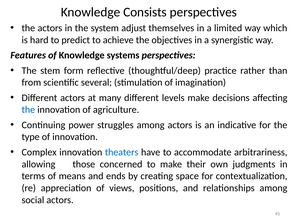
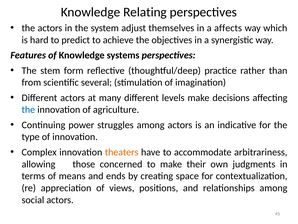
Consists: Consists -> Relating
limited: limited -> affects
theaters colour: blue -> orange
